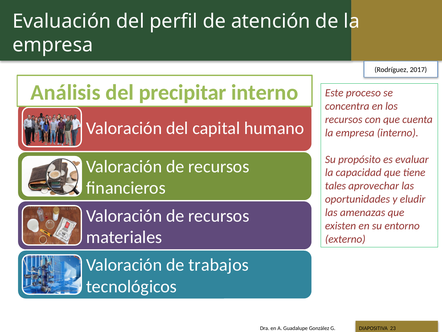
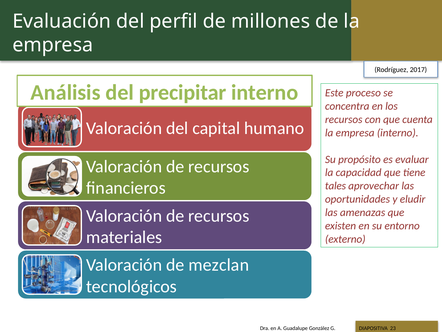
atención: atención -> millones
trabajos: trabajos -> mezclan
